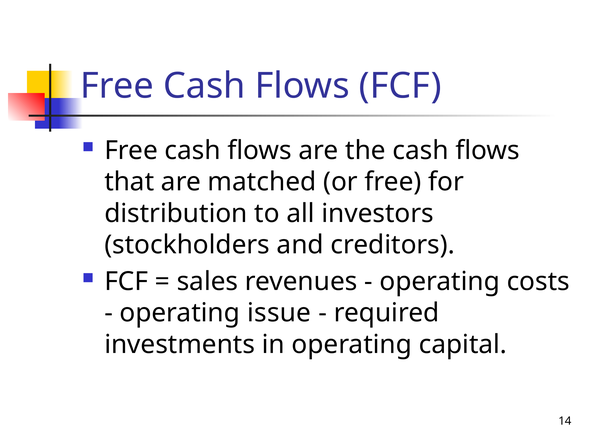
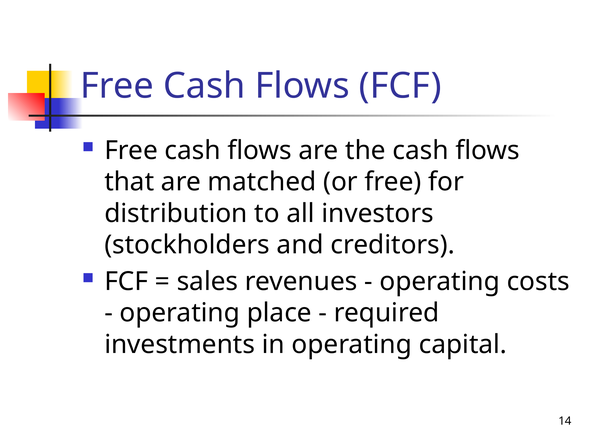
issue: issue -> place
